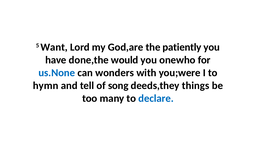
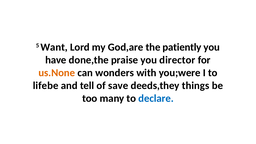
would: would -> praise
onewho: onewho -> director
us.None colour: blue -> orange
hymn: hymn -> lifebe
song: song -> save
